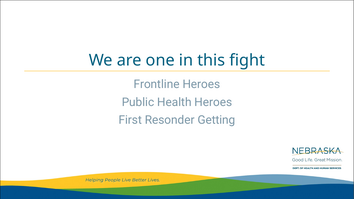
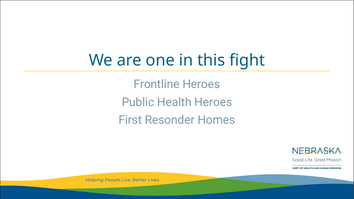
Getting: Getting -> Homes
